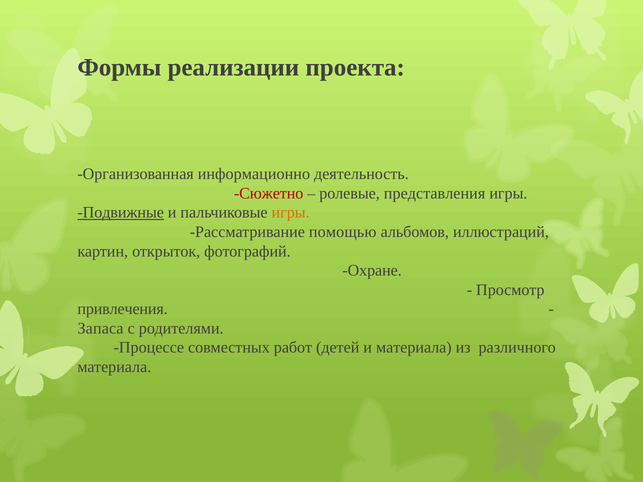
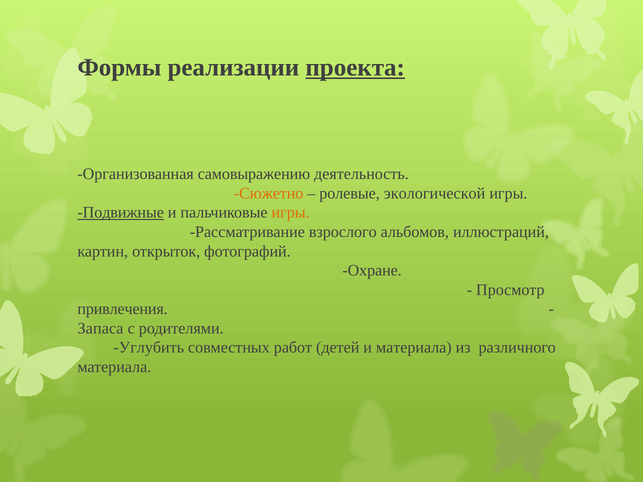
проекта underline: none -> present
информационно: информационно -> самовыражению
Сюжетно colour: red -> orange
представления: представления -> экологической
помощью: помощью -> взрослого
Процессе: Процессе -> Углубить
